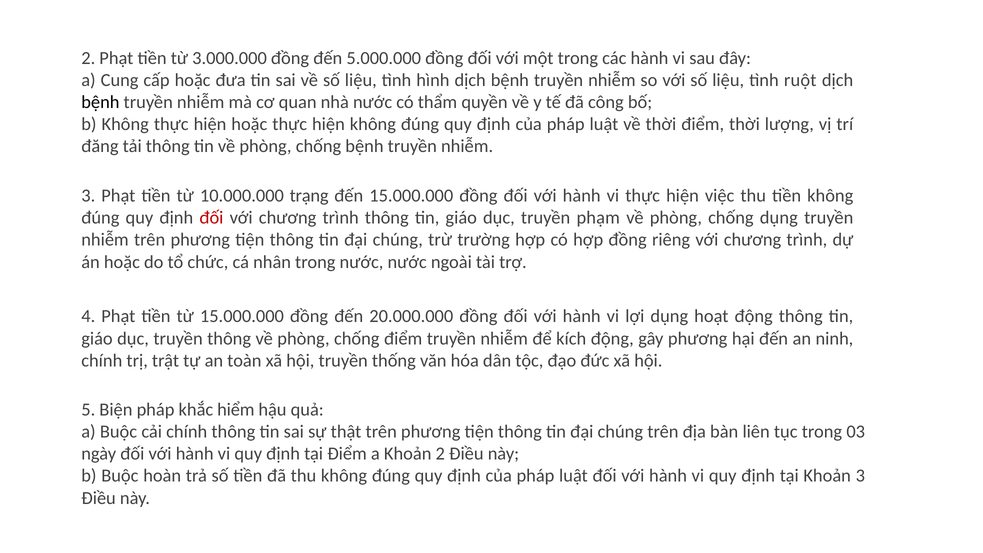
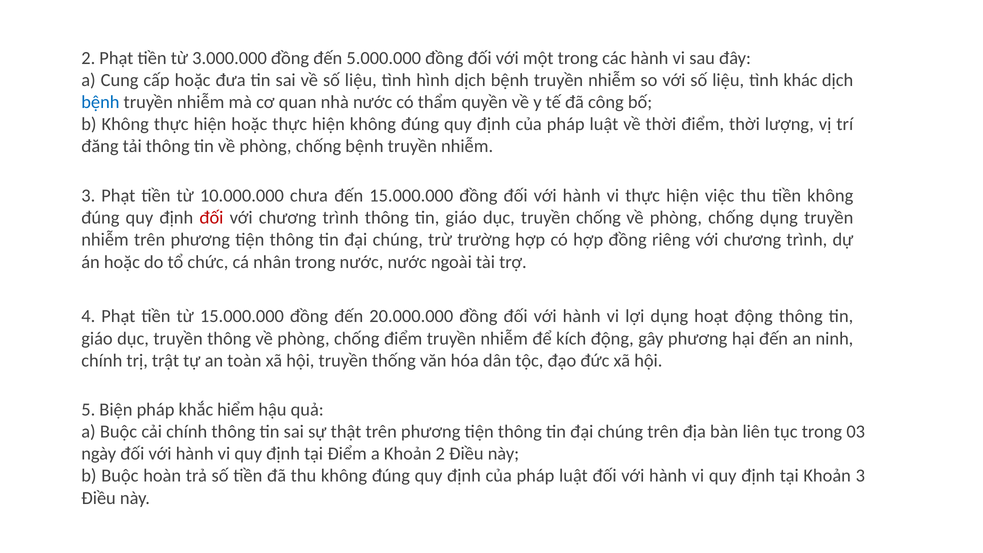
ruột: ruột -> khác
bệnh at (100, 102) colour: black -> blue
trạng: trạng -> chưa
truyền phạm: phạm -> chống
